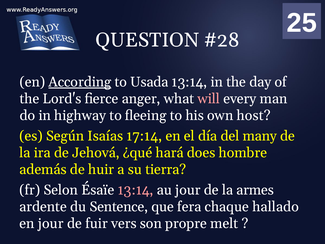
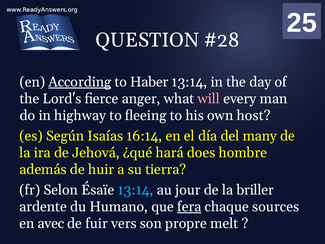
Usada: Usada -> Haber
17:14: 17:14 -> 16:14
13:14 at (136, 190) colour: pink -> light blue
armes: armes -> briller
Sentence: Sentence -> Humano
fera underline: none -> present
hallado: hallado -> sources
en jour: jour -> avec
